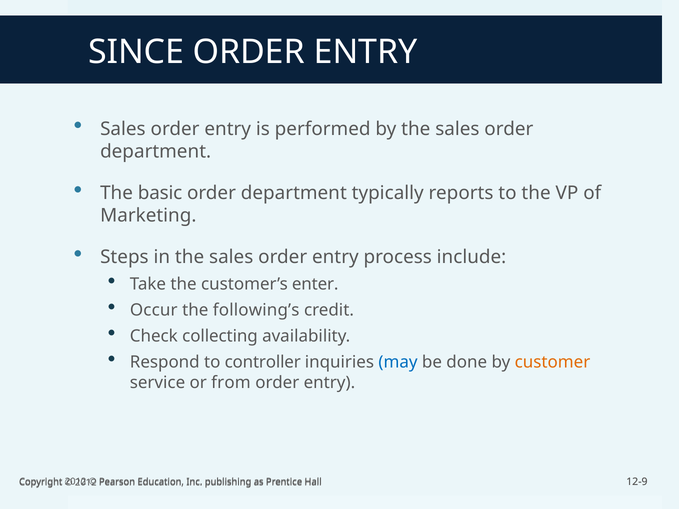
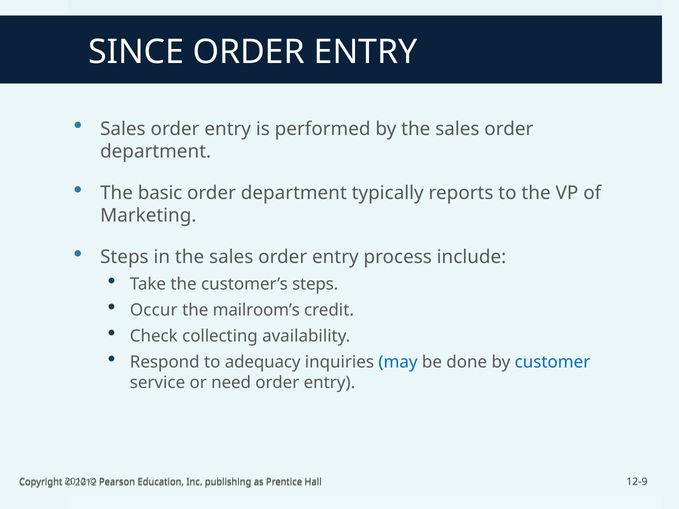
customer’s enter: enter -> steps
following’s: following’s -> mailroom’s
controller: controller -> adequacy
customer colour: orange -> blue
from: from -> need
